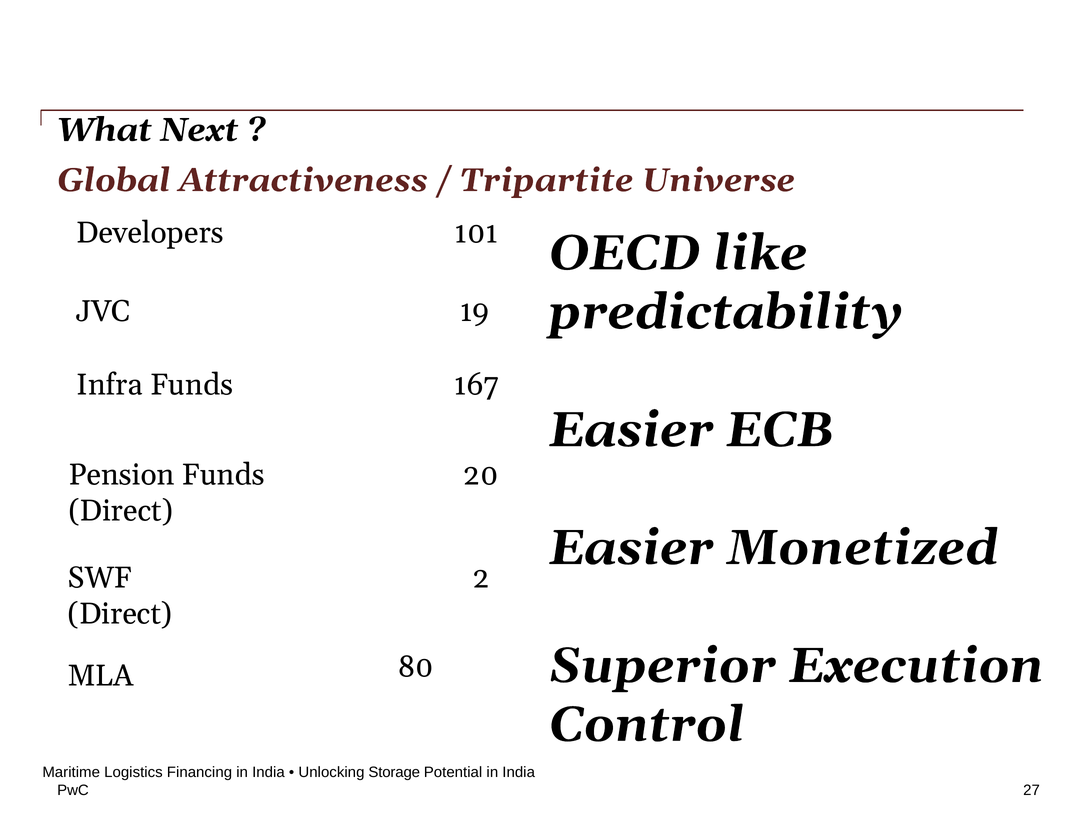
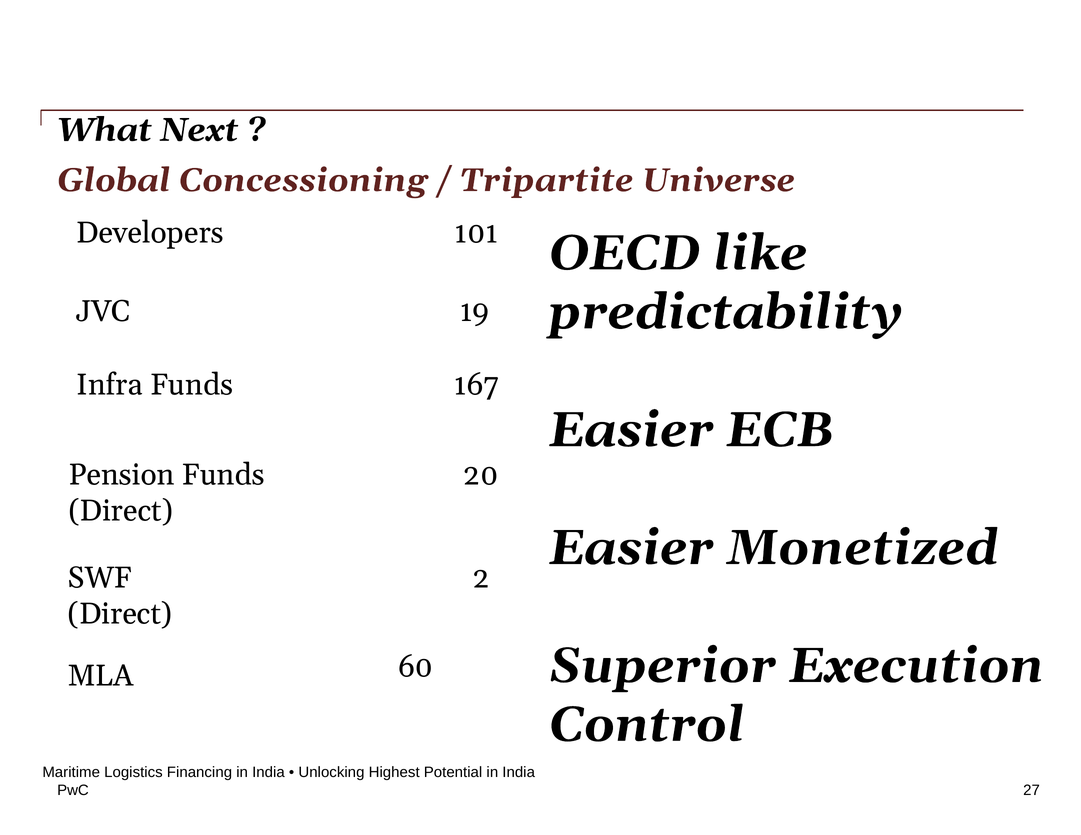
Attractiveness: Attractiveness -> Concessioning
80: 80 -> 60
Storage: Storage -> Highest
